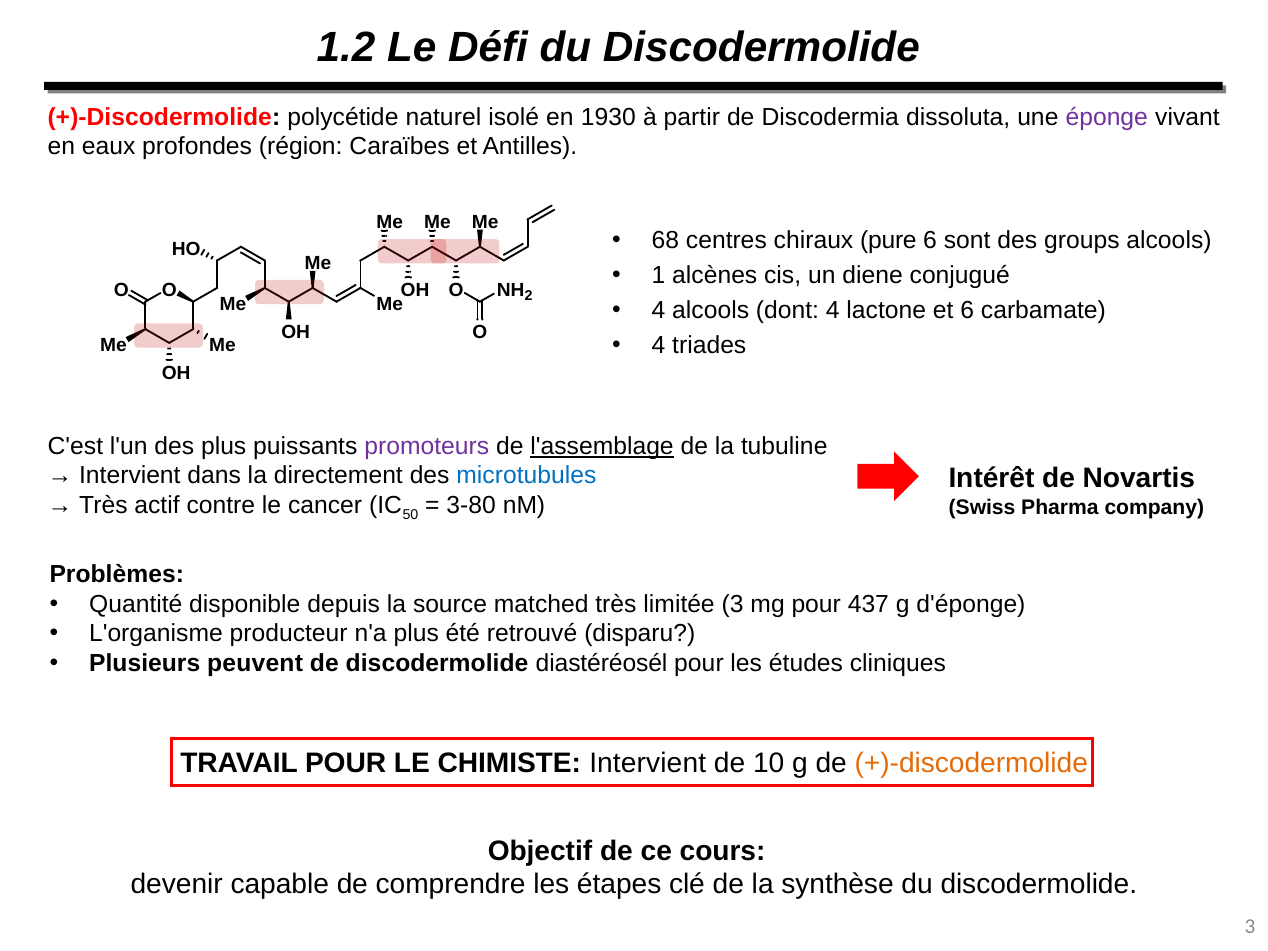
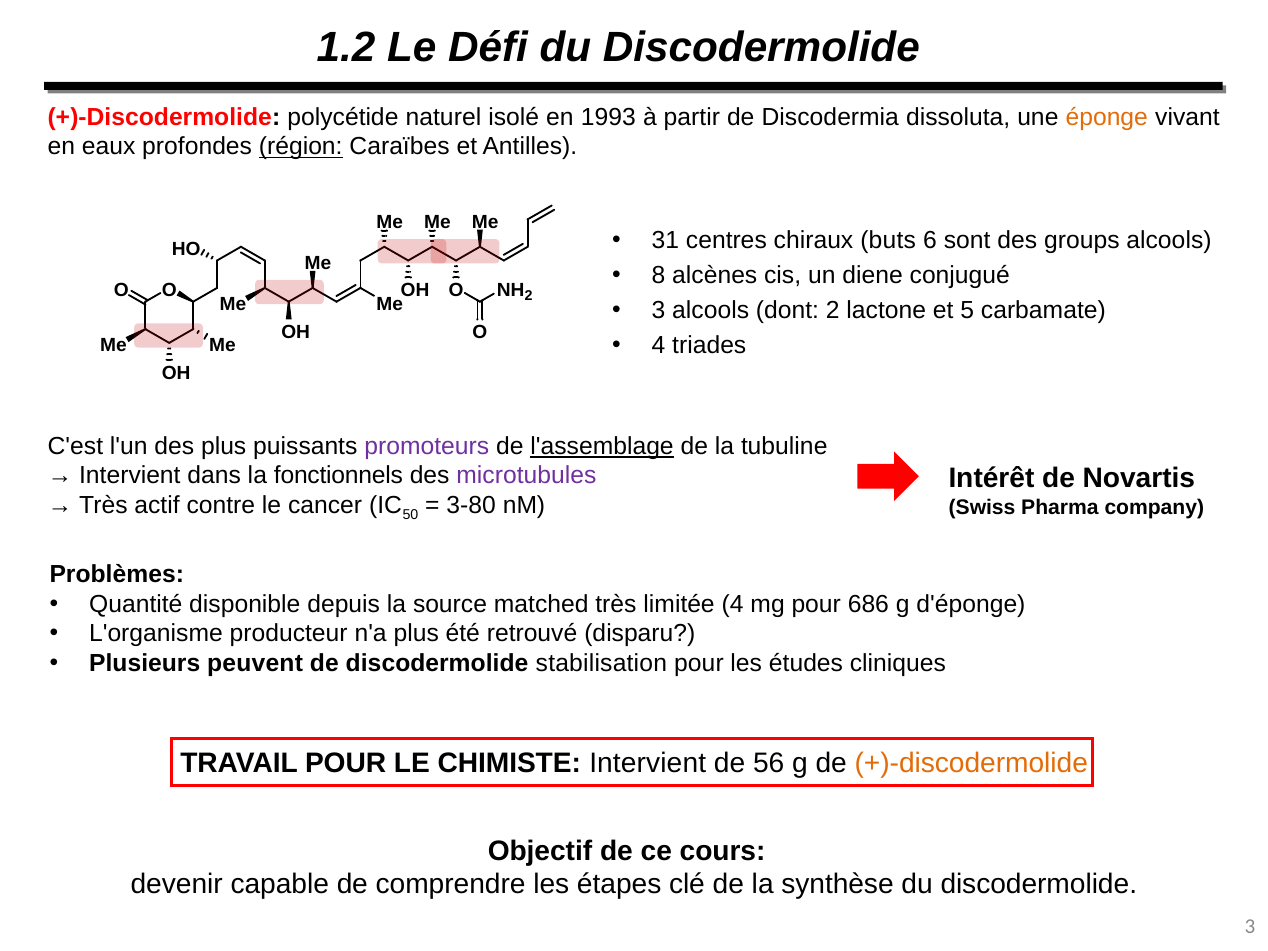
1930: 1930 -> 1993
éponge colour: purple -> orange
région underline: none -> present
68: 68 -> 31
pure: pure -> buts
1: 1 -> 8
4 at (659, 310): 4 -> 3
dont 4: 4 -> 2
et 6: 6 -> 5
directement: directement -> fonctionnels
microtubules colour: blue -> purple
limitée 3: 3 -> 4
437: 437 -> 686
diastéréosél: diastéréosél -> stabilisation
10: 10 -> 56
